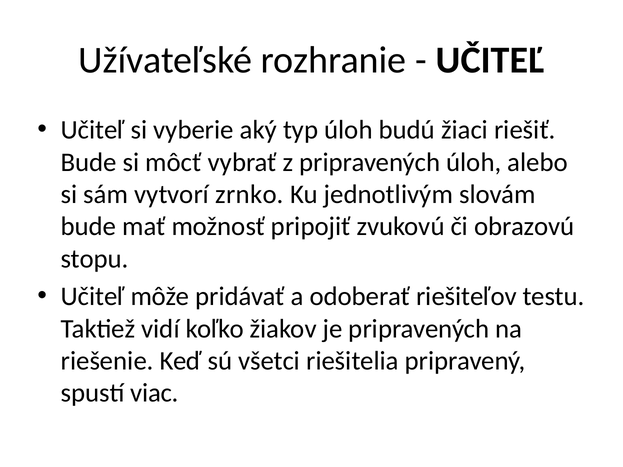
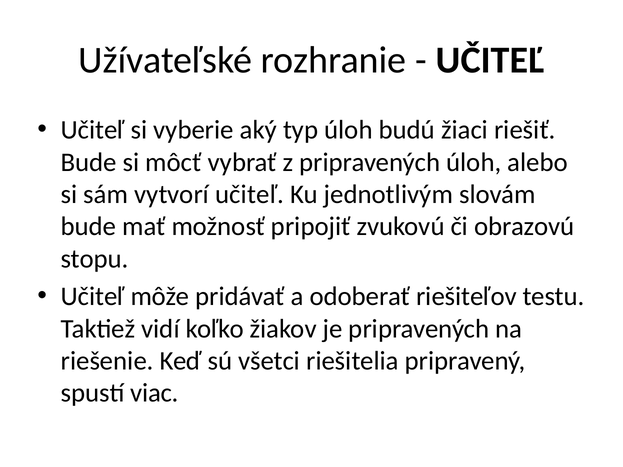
vytvorí zrnko: zrnko -> učiteľ
